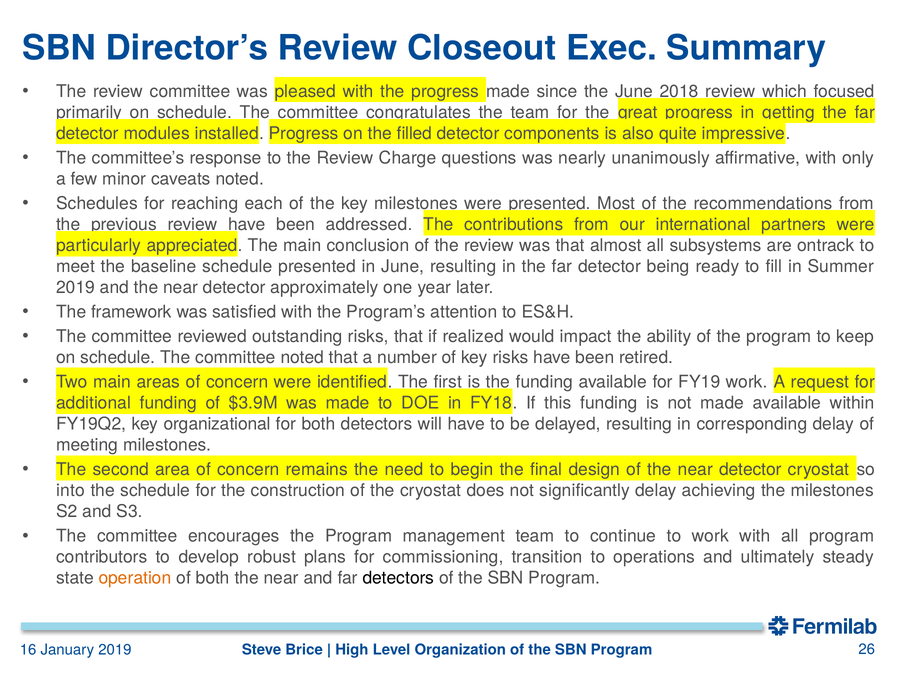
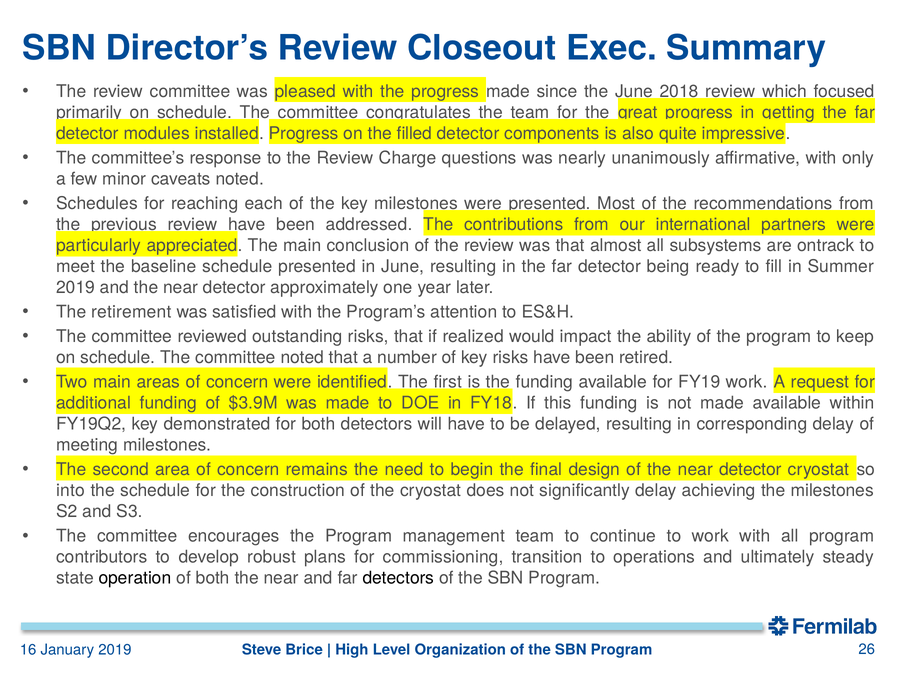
framework: framework -> retirement
organizational: organizational -> demonstrated
operation colour: orange -> black
